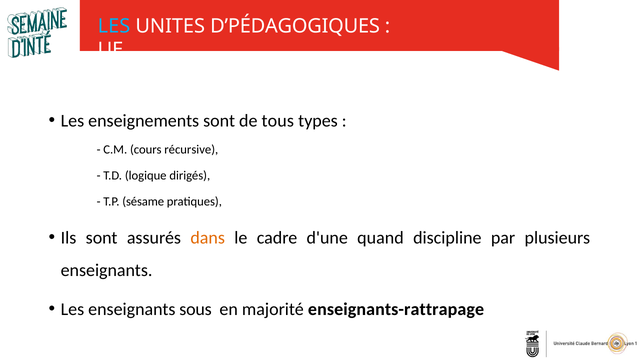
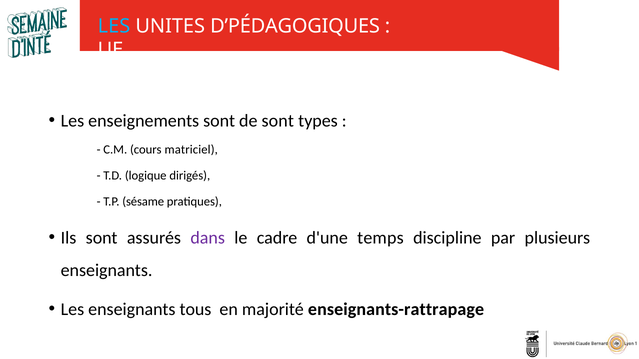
de tous: tous -> sont
récursive: récursive -> matriciel
dans colour: orange -> purple
quand: quand -> temps
sous: sous -> tous
